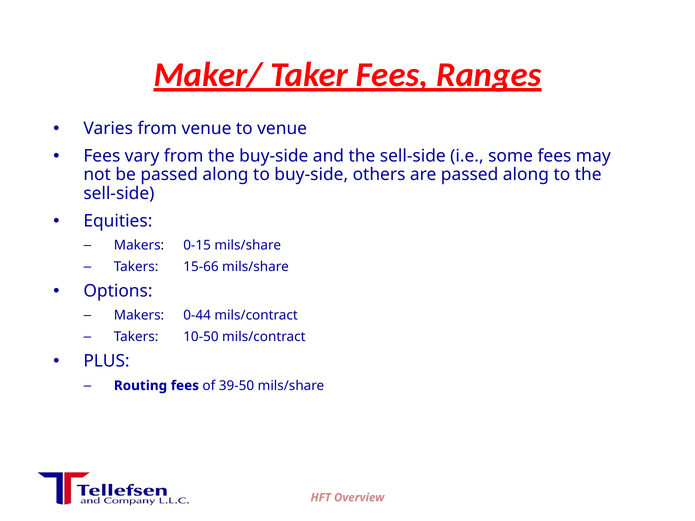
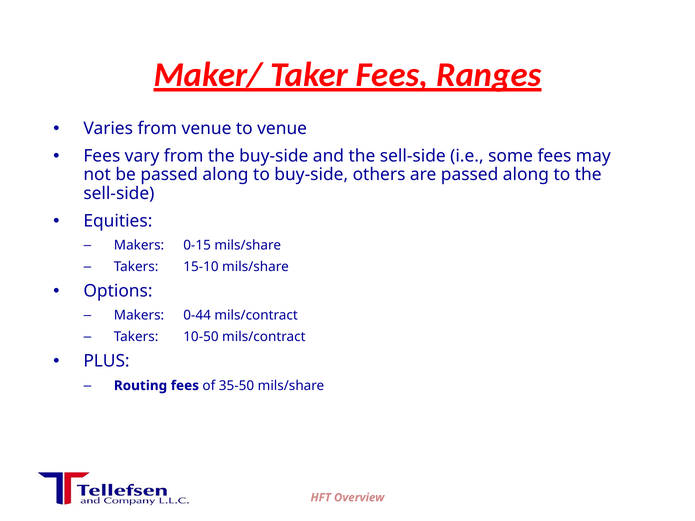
15-66: 15-66 -> 15-10
39-50: 39-50 -> 35-50
